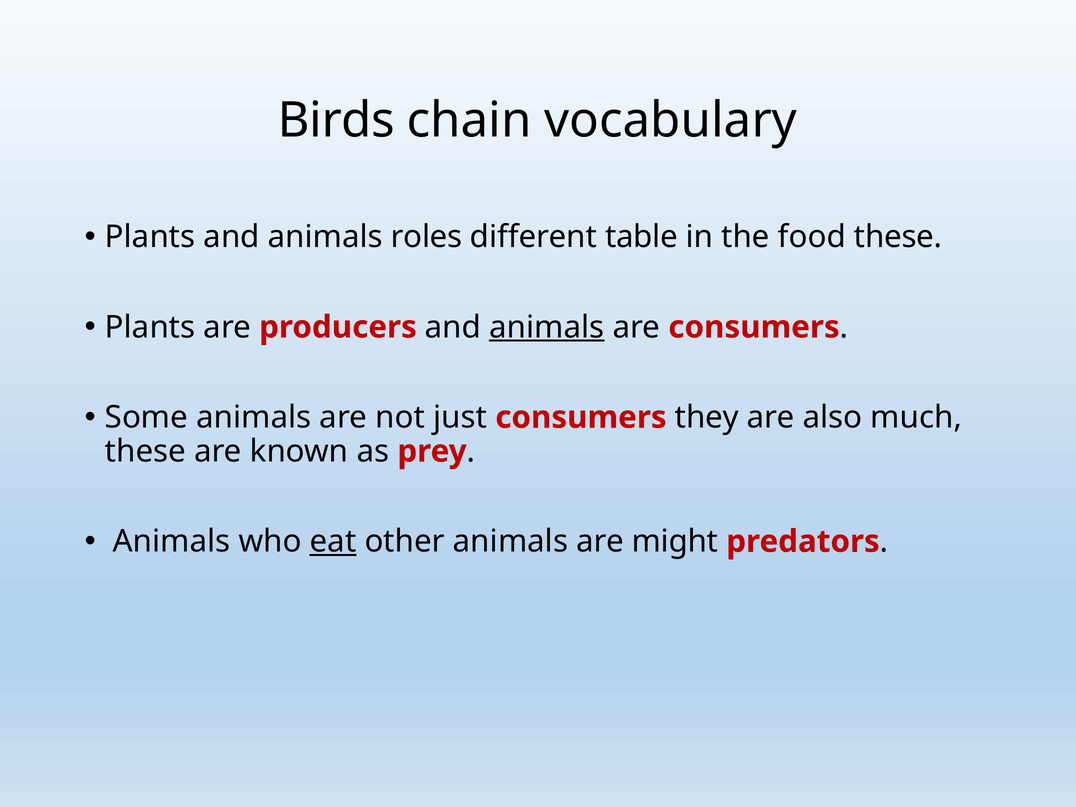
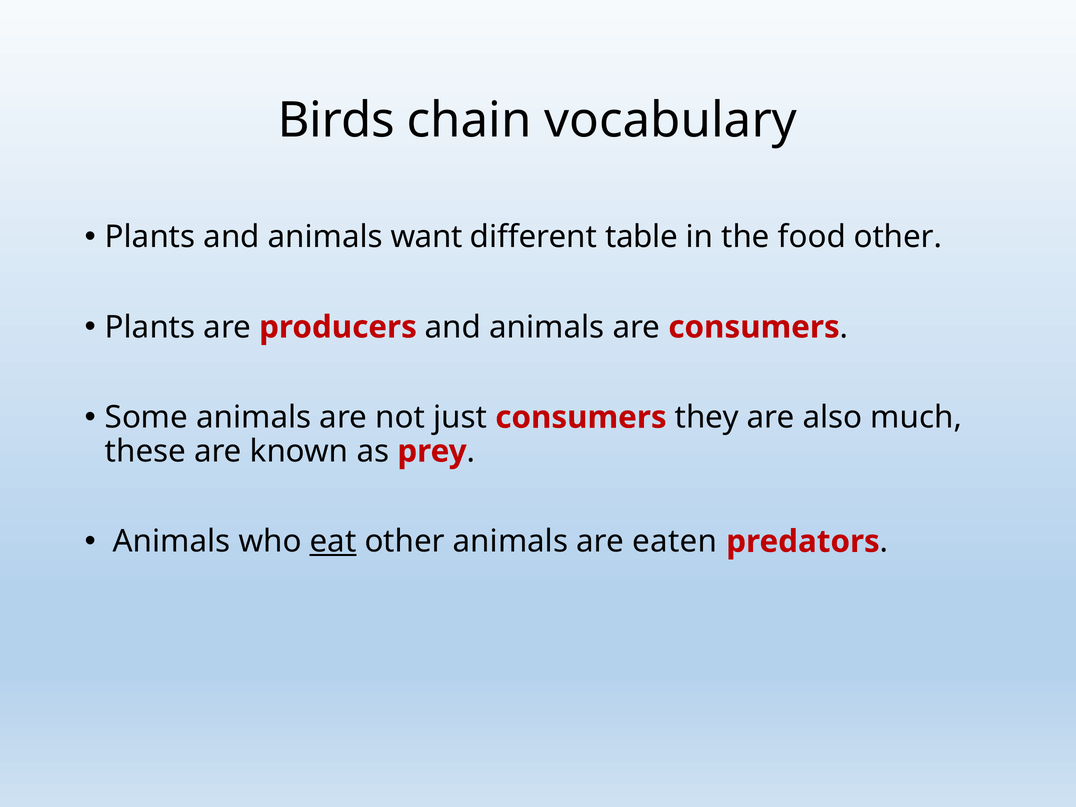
roles: roles -> want
food these: these -> other
animals at (547, 327) underline: present -> none
might: might -> eaten
